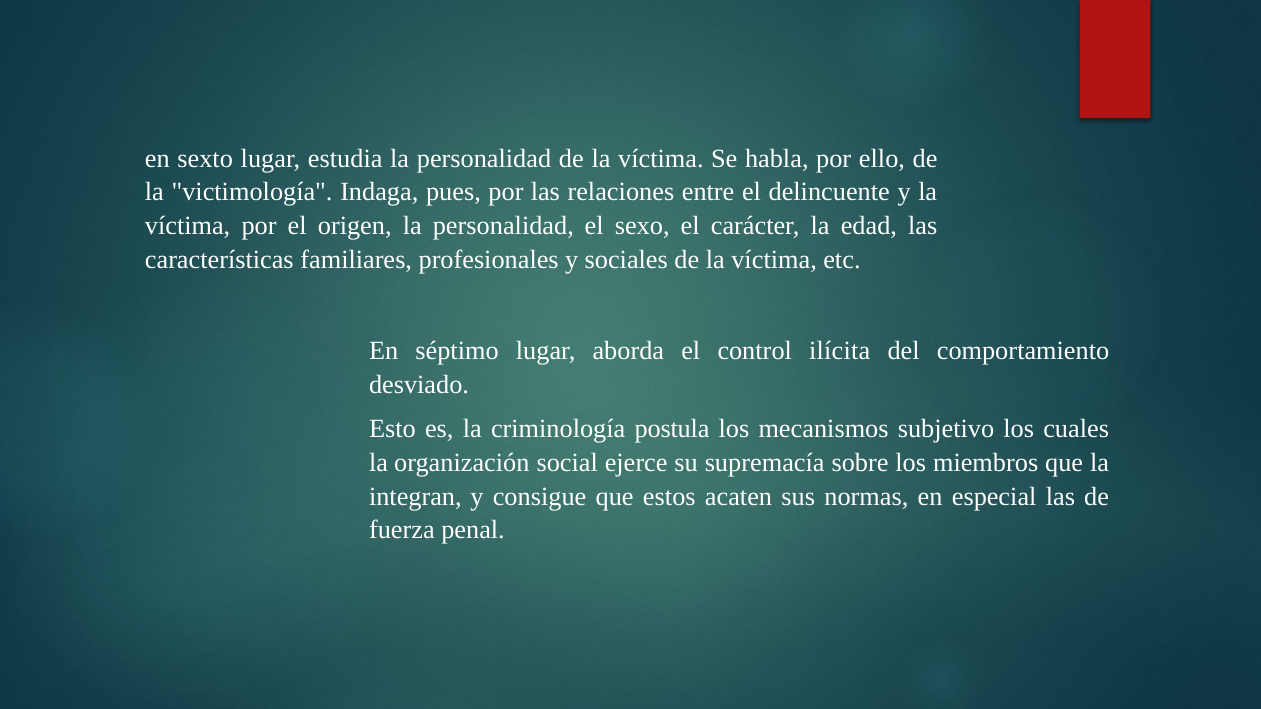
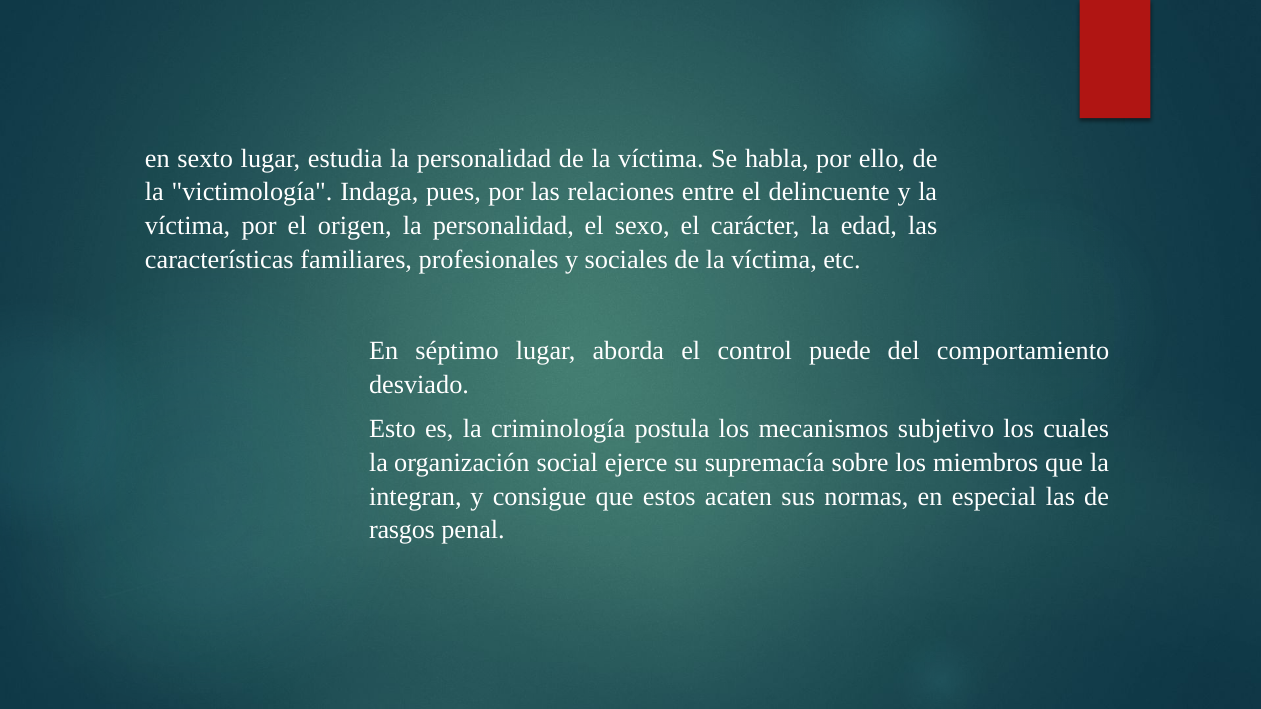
ilícita: ilícita -> puede
fuerza: fuerza -> rasgos
